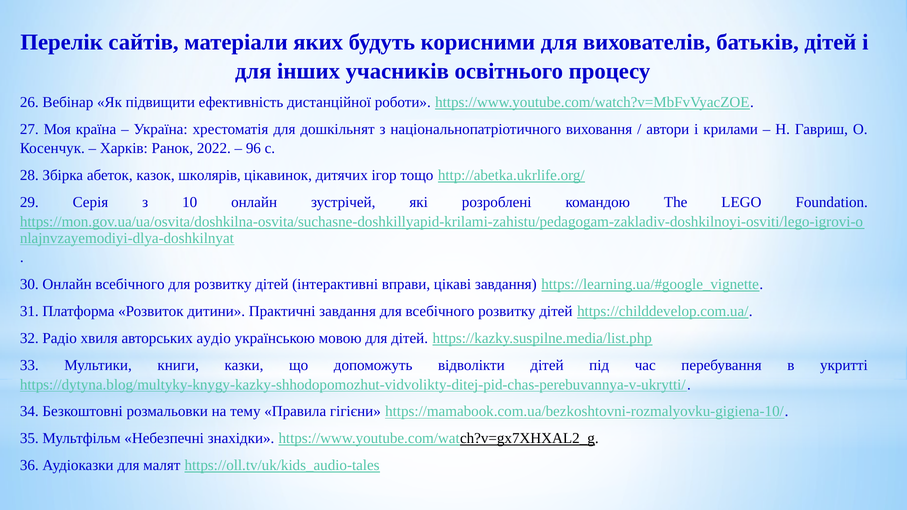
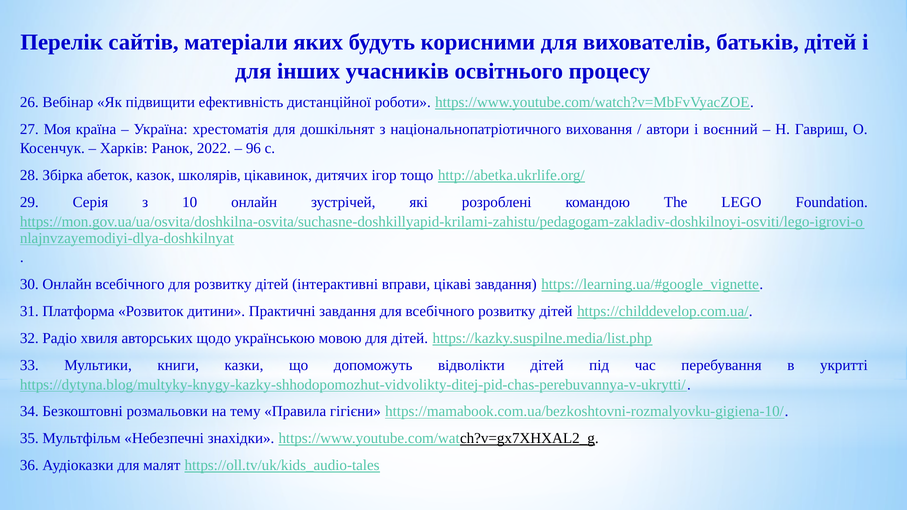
крилами: крилами -> воєнний
аудіо: аудіо -> щодо
